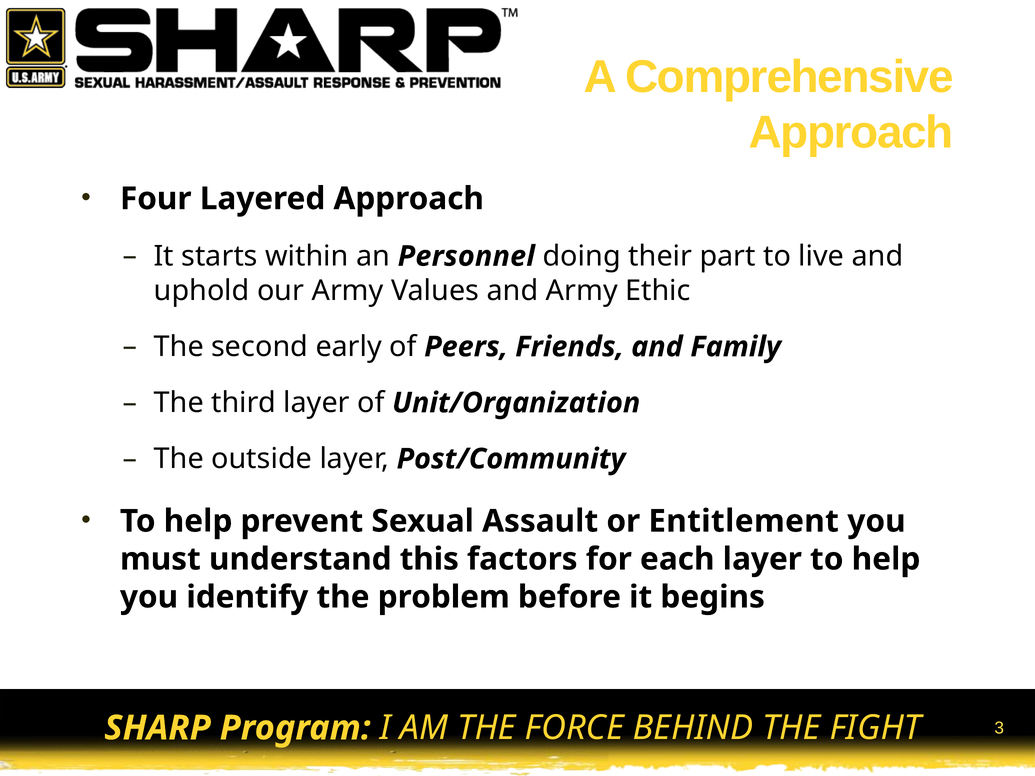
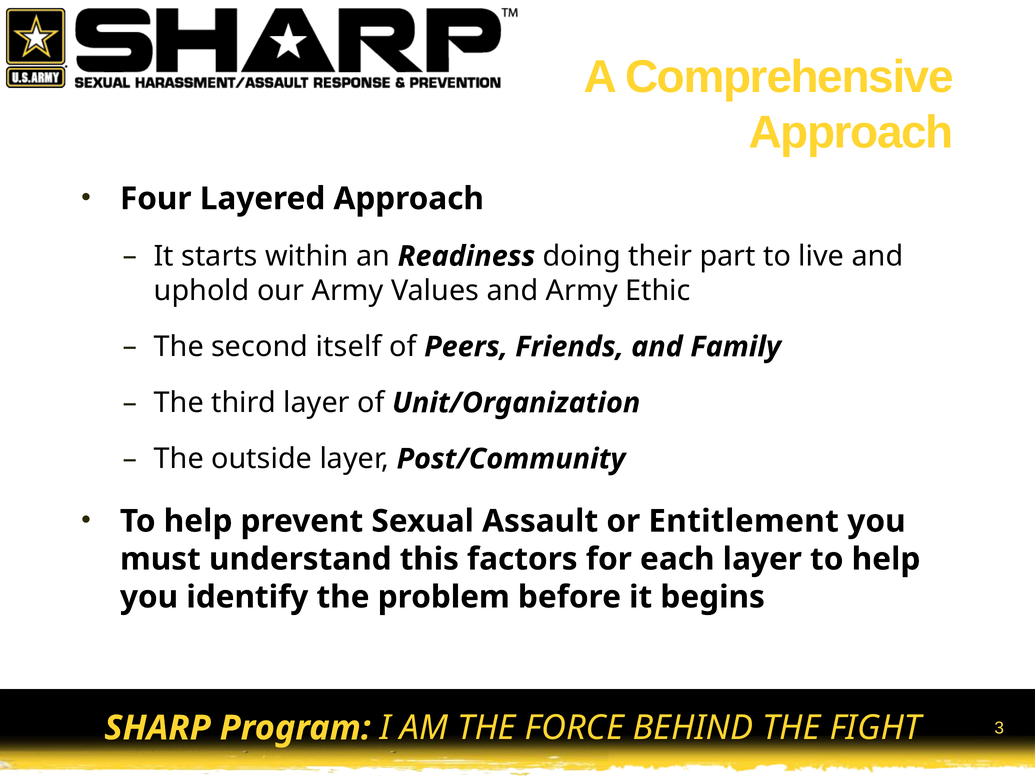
Personnel: Personnel -> Readiness
early: early -> itself
